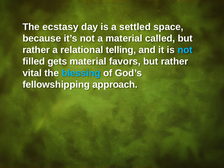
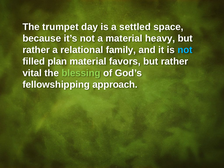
ecstasy: ecstasy -> trumpet
called: called -> heavy
telling: telling -> family
gets: gets -> plan
blessing colour: light blue -> light green
